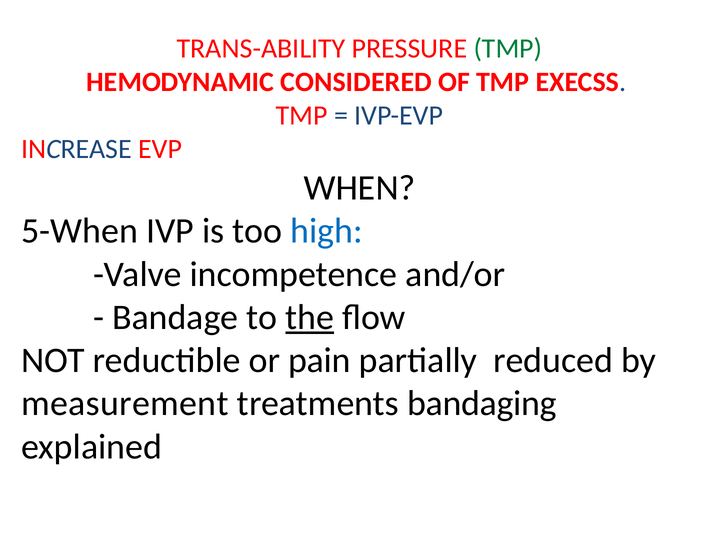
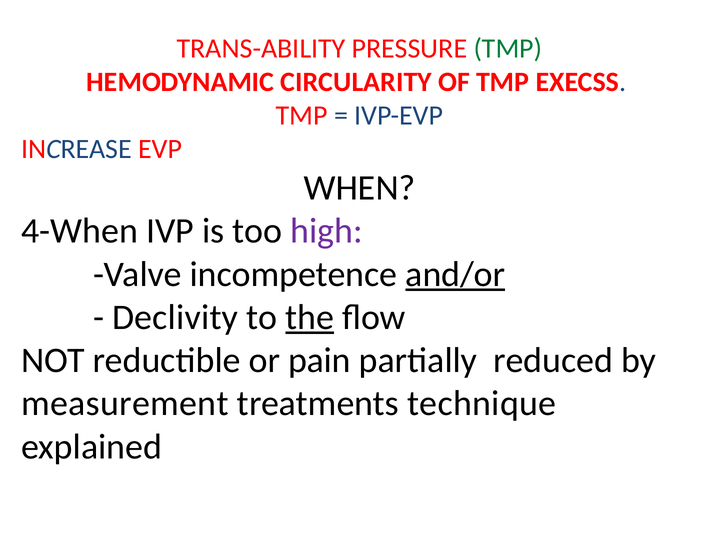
CONSIDERED: CONSIDERED -> CIRCULARITY
5-When: 5-When -> 4-When
high colour: blue -> purple
and/or underline: none -> present
Bandage: Bandage -> Declivity
bandaging: bandaging -> technique
